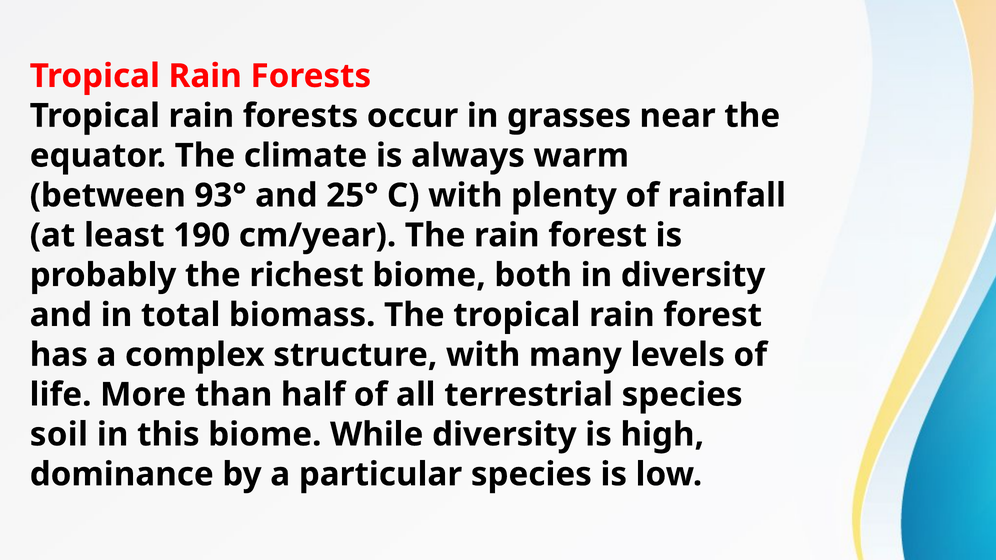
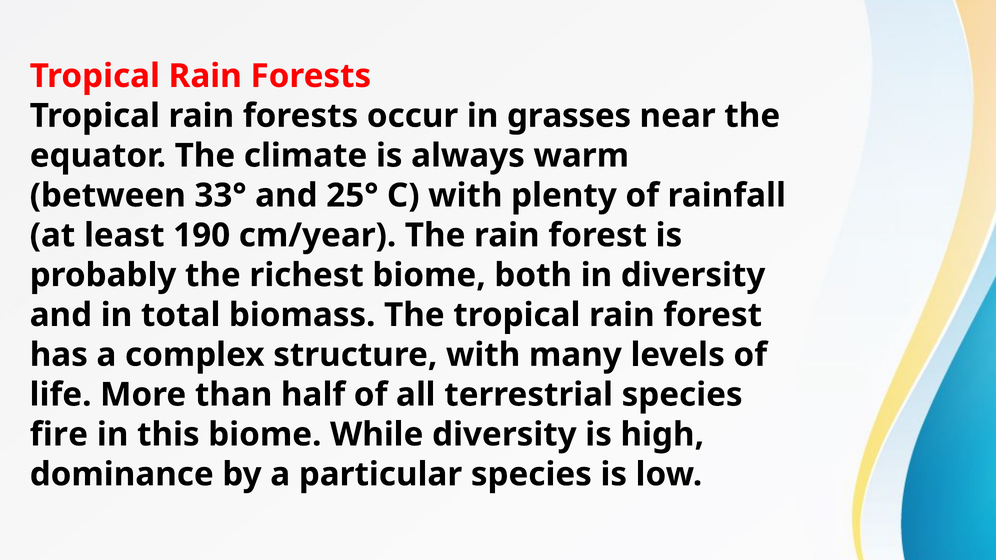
93°: 93° -> 33°
soil: soil -> fire
